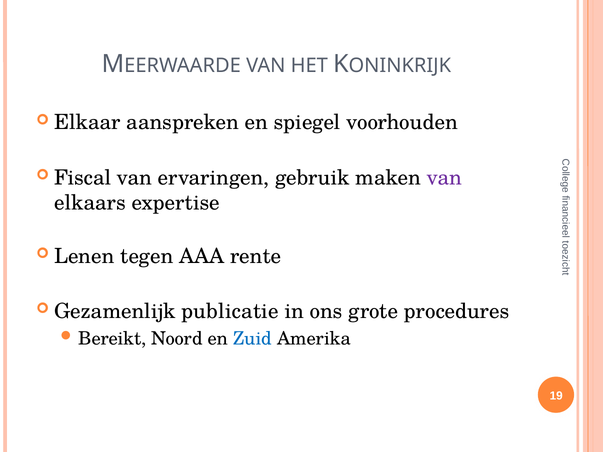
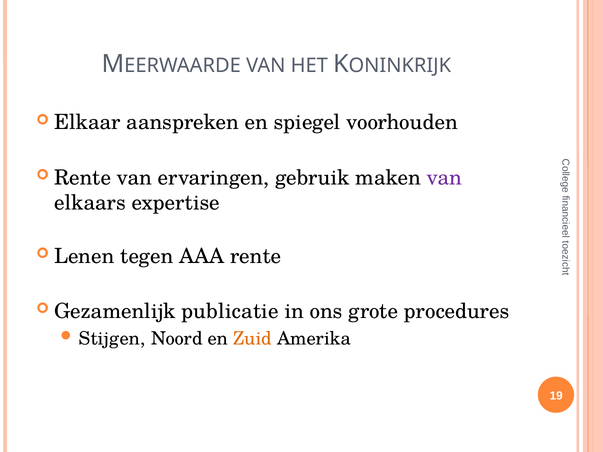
Fiscal at (83, 178): Fiscal -> Rente
Bereikt: Bereikt -> Stijgen
Zuid colour: blue -> orange
